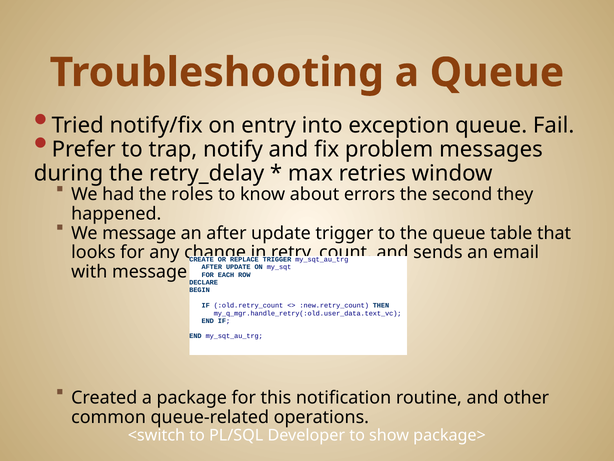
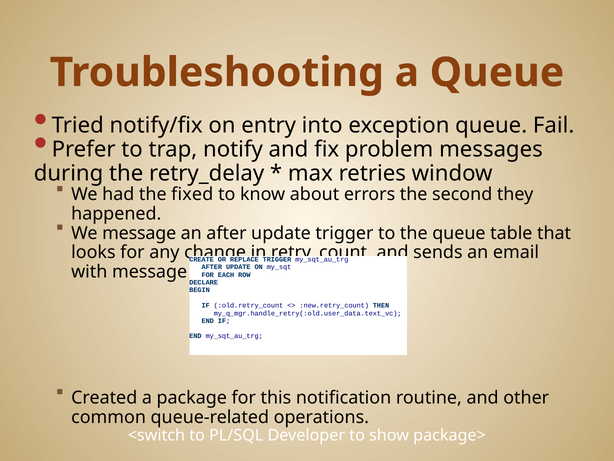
roles: roles -> fixed
